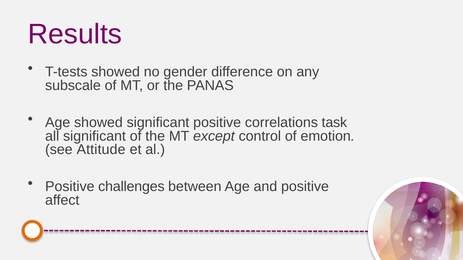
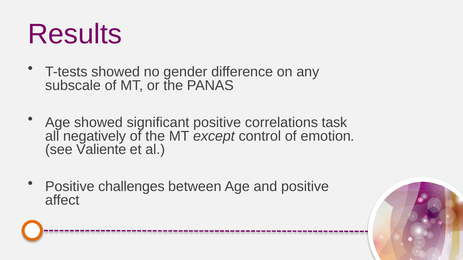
all significant: significant -> negatively
Attitude: Attitude -> Valiente
